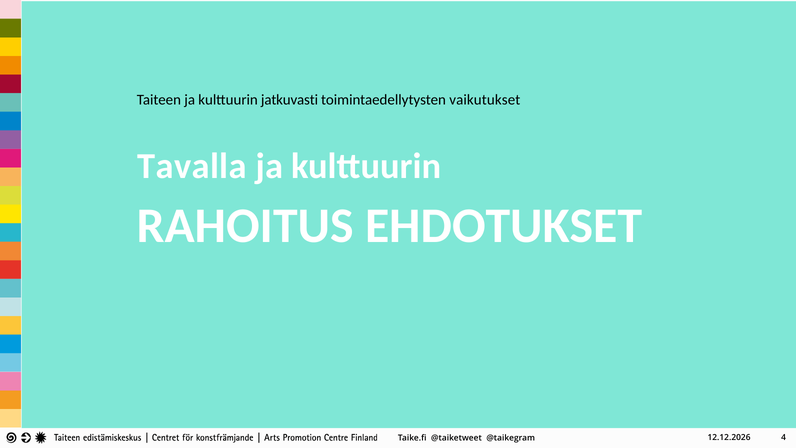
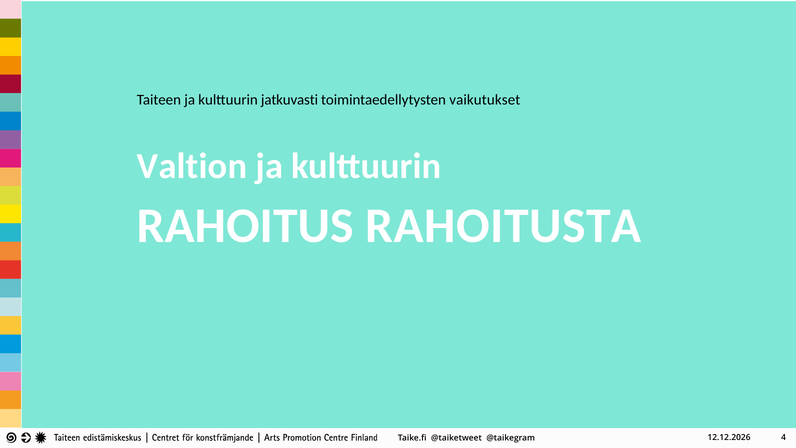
Tavalla: Tavalla -> Valtion
EHDOTUKSET: EHDOTUKSET -> RAHOITUSTA
